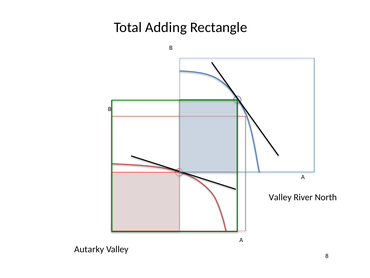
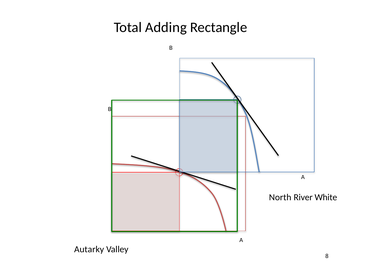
Valley at (280, 197): Valley -> North
North: North -> White
